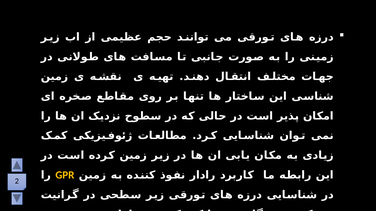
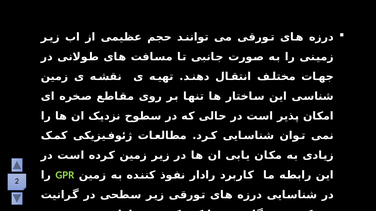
GPR colour: yellow -> light green
